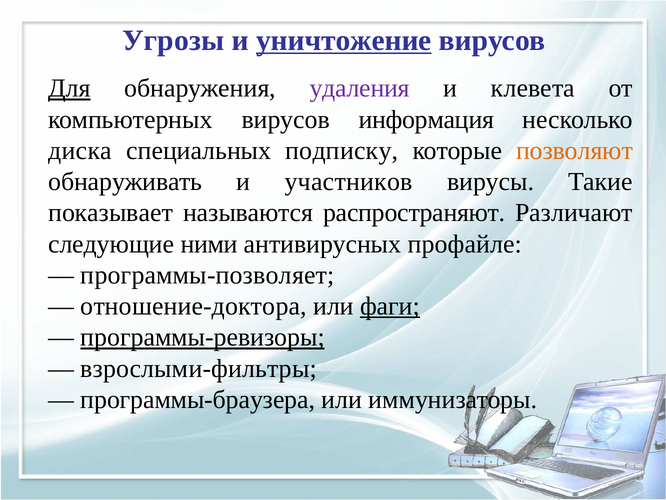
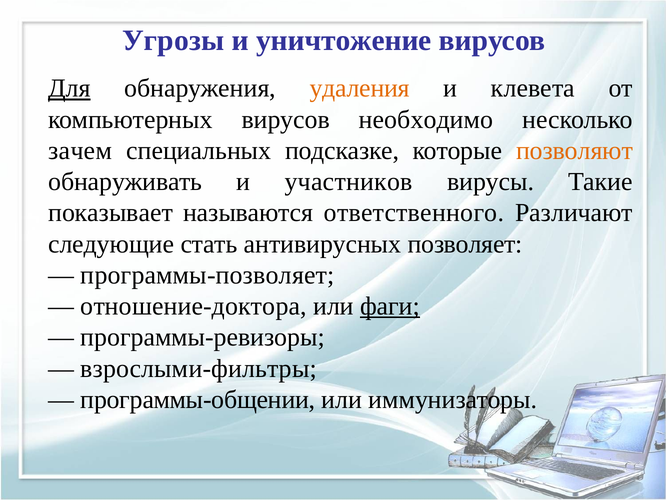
уничтожение underline: present -> none
удаления colour: purple -> orange
информация: информация -> необходимо
диска: диска -> зачем
подписку: подписку -> подсказке
распространяют: распространяют -> ответственного
ними: ними -> стать
профайле: профайле -> позволяет
программы-ревизоры underline: present -> none
программы-браузера: программы-браузера -> программы-общении
